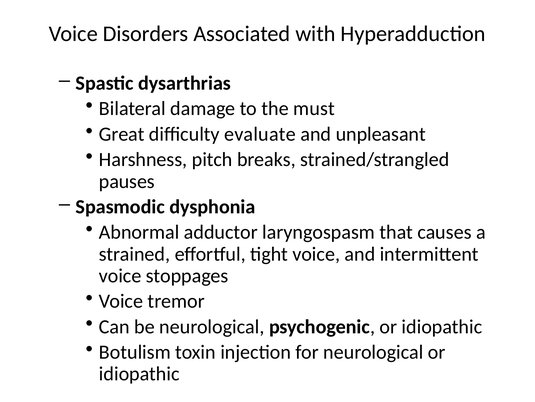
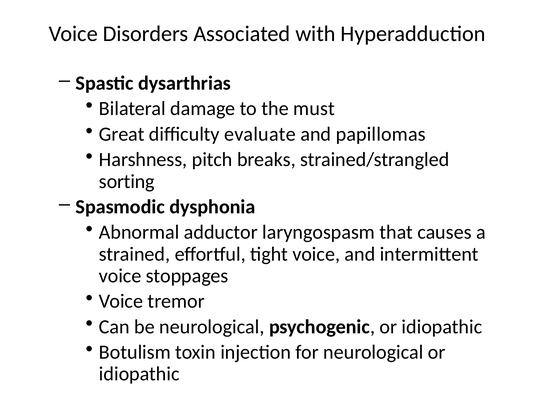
unpleasant: unpleasant -> papillomas
pauses: pauses -> sorting
